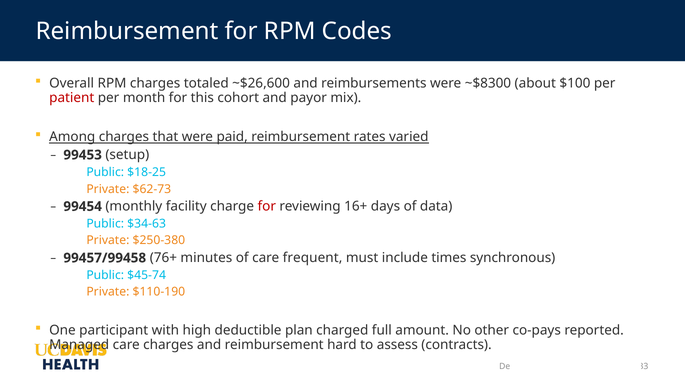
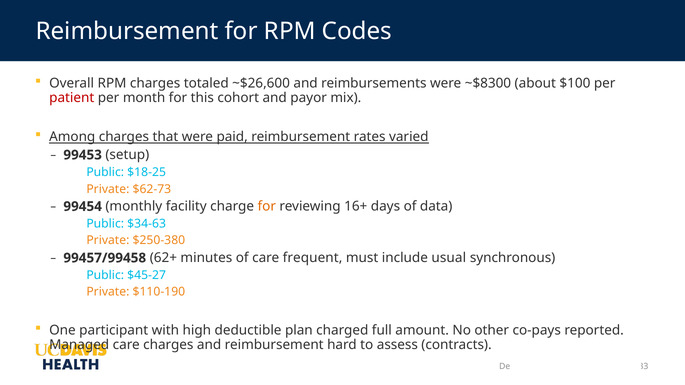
for at (267, 207) colour: red -> orange
76+: 76+ -> 62+
times: times -> usual
$45-74: $45-74 -> $45-27
